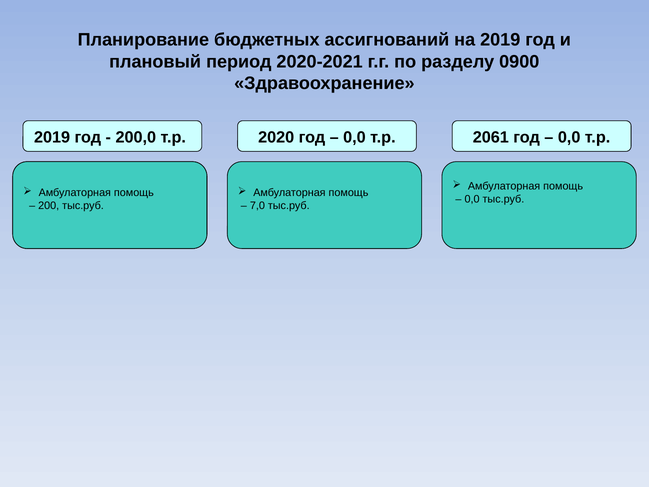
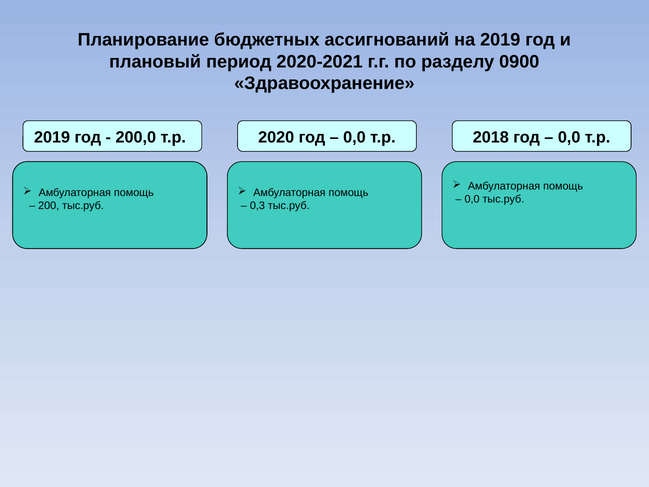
2061: 2061 -> 2018
7,0: 7,0 -> 0,3
